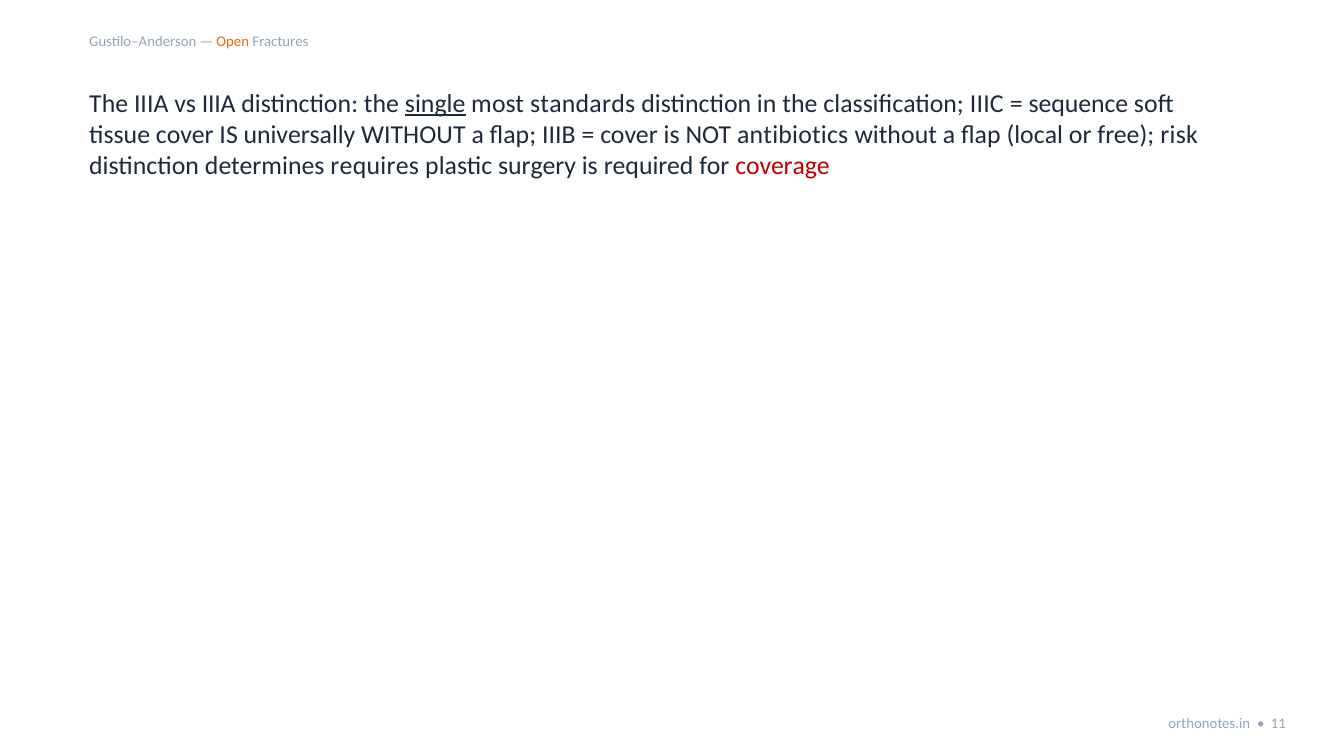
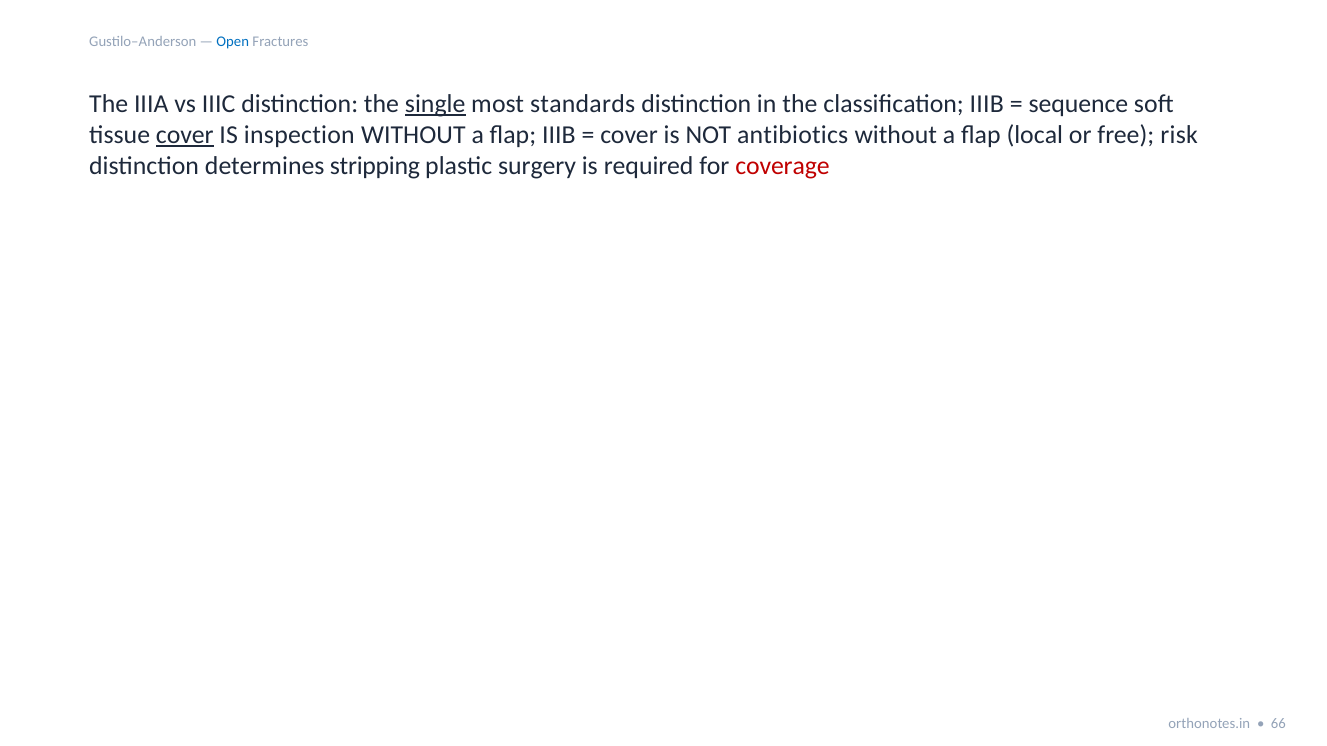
Open colour: orange -> blue
vs IIIA: IIIA -> IIIC
classification IIIC: IIIC -> IIIB
cover at (185, 135) underline: none -> present
universally: universally -> inspection
requires: requires -> stripping
11: 11 -> 66
